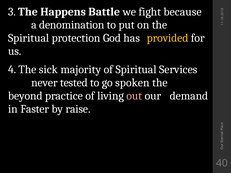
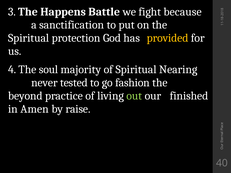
denomination: denomination -> sanctification
sick: sick -> soul
Services: Services -> Nearing
spoken: spoken -> fashion
out colour: pink -> light green
demand: demand -> finished
Faster: Faster -> Amen
